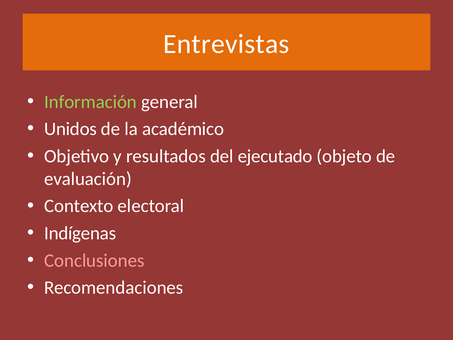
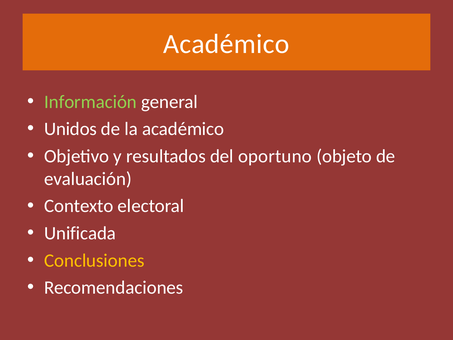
Entrevistas at (226, 44): Entrevistas -> Académico
ejecutado: ejecutado -> oportuno
Indígenas: Indígenas -> Unificada
Conclusiones colour: pink -> yellow
